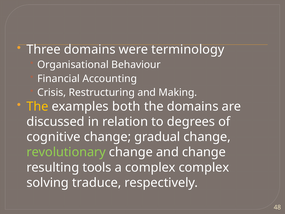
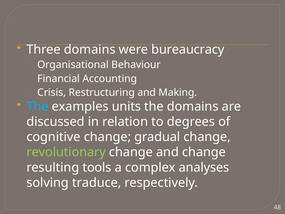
terminology: terminology -> bureaucracy
The at (37, 106) colour: yellow -> light blue
both: both -> units
complex complex: complex -> analyses
